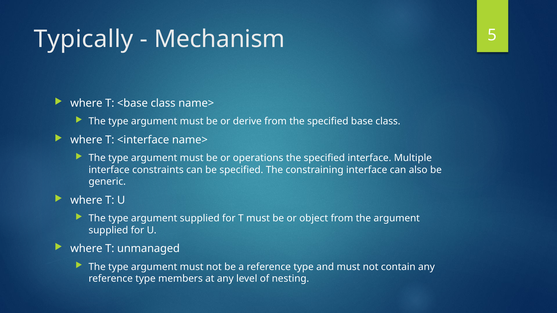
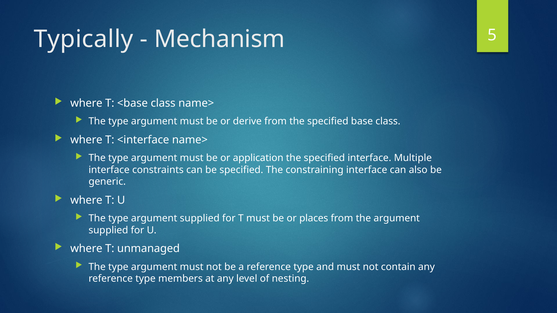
operations: operations -> application
object: object -> places
